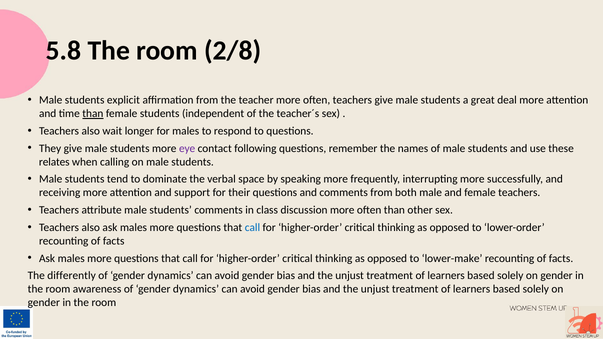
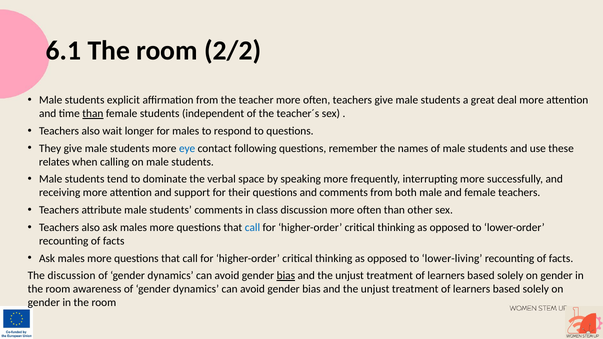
5.8: 5.8 -> 6.1
2/8: 2/8 -> 2/2
eye colour: purple -> blue
lower-make: lower-make -> lower-living
The differently: differently -> discussion
bias at (286, 276) underline: none -> present
